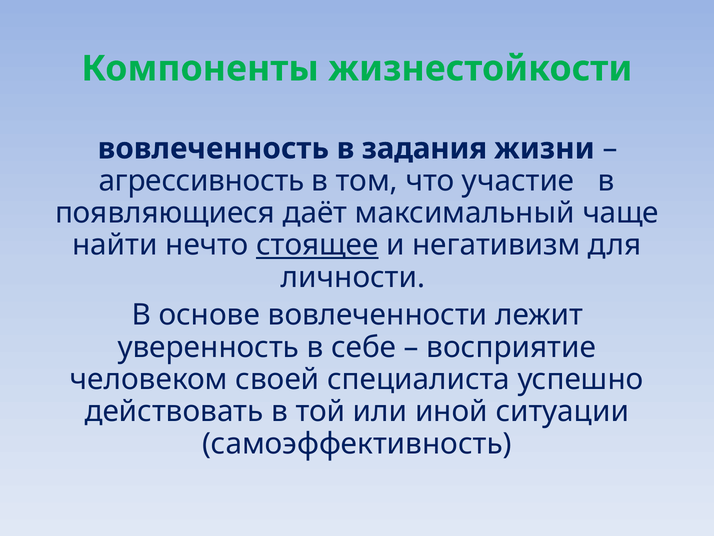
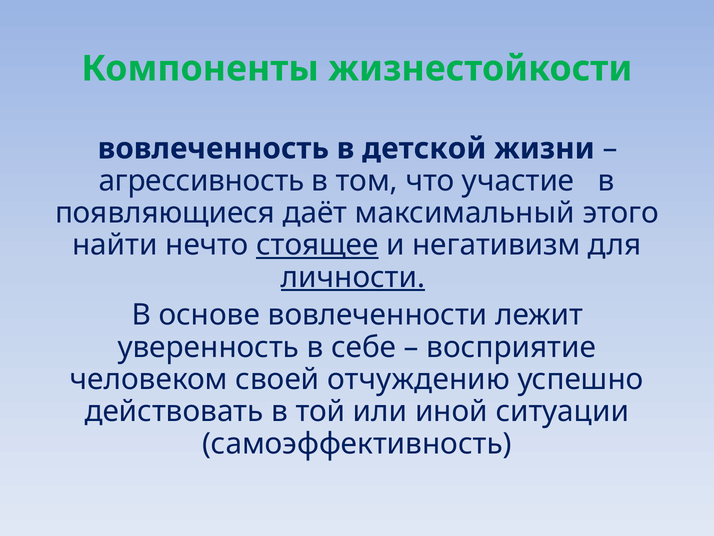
задания: задания -> детской
чаще: чаще -> этого
личности underline: none -> present
специалиста: специалиста -> отчуждению
